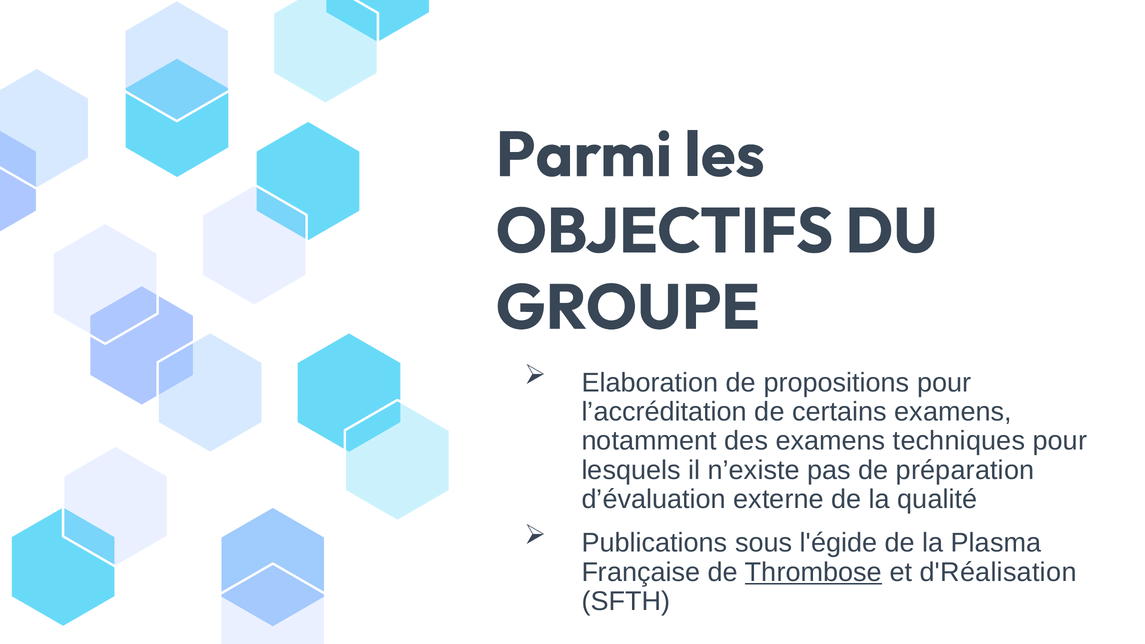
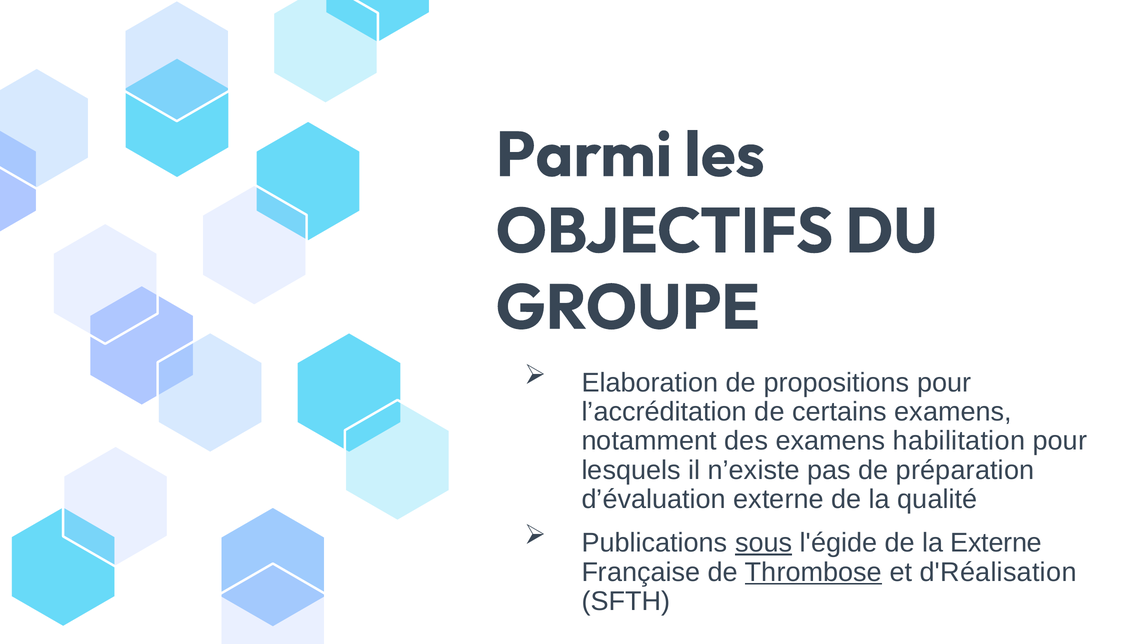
techniques: techniques -> habilitation
sous underline: none -> present
la Plasma: Plasma -> Externe
